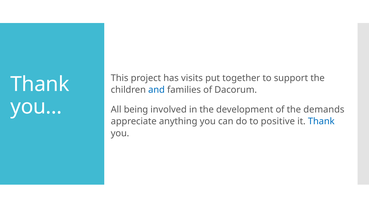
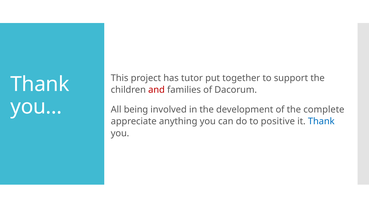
visits: visits -> tutor
and colour: blue -> red
demands: demands -> complete
